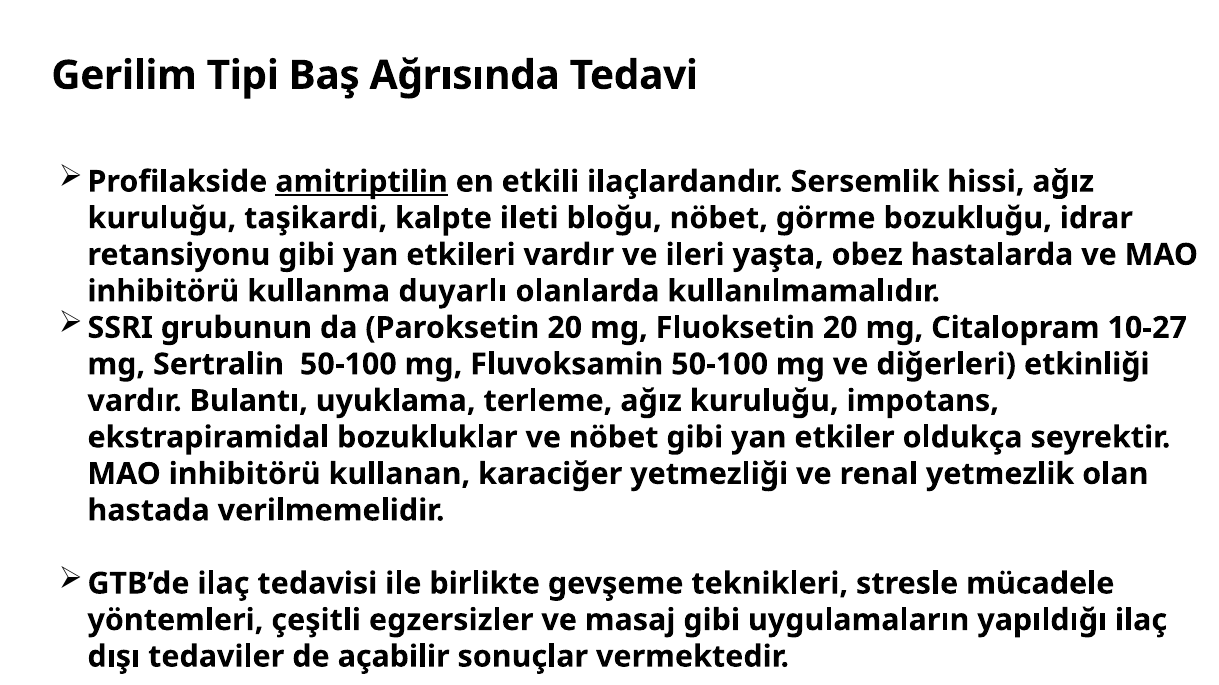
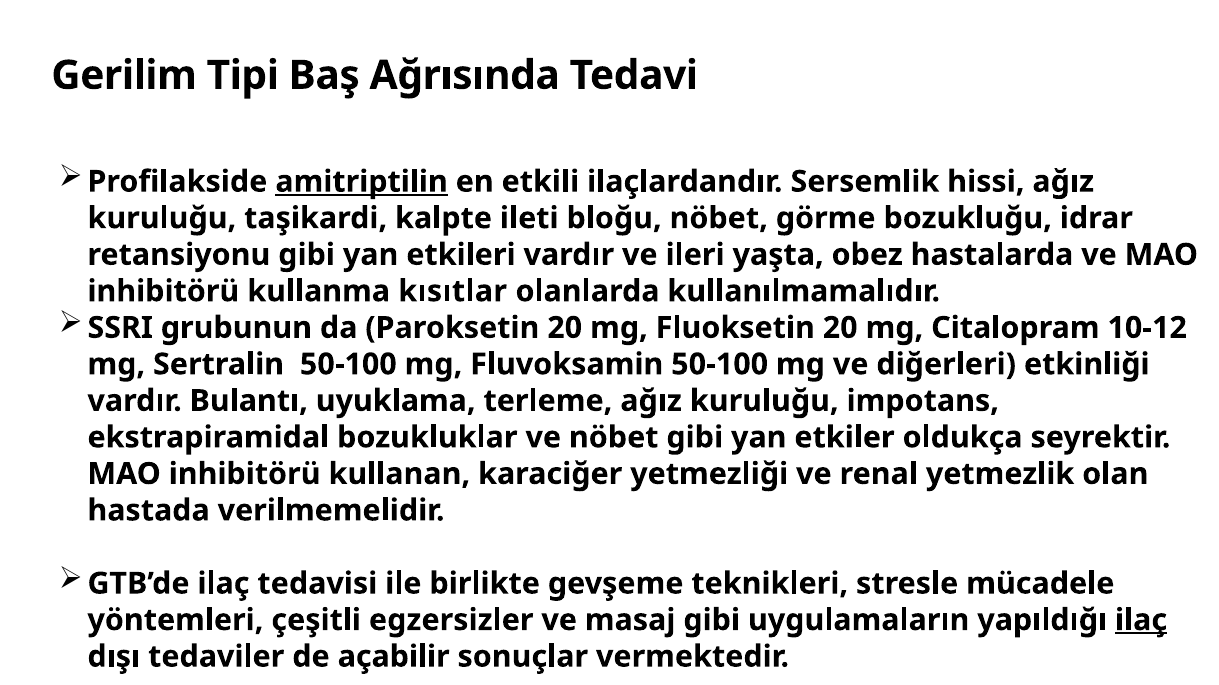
duyarlı: duyarlı -> kısıtlar
10-27: 10-27 -> 10-12
ilaç at (1141, 621) underline: none -> present
